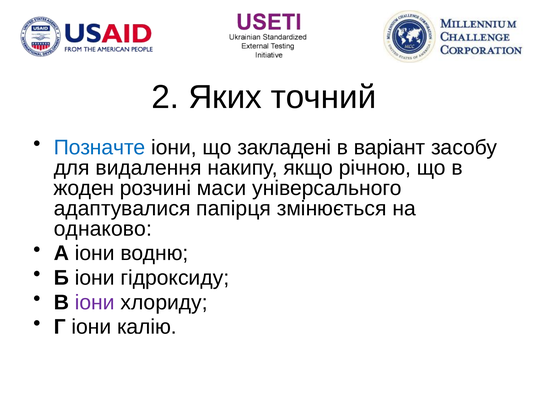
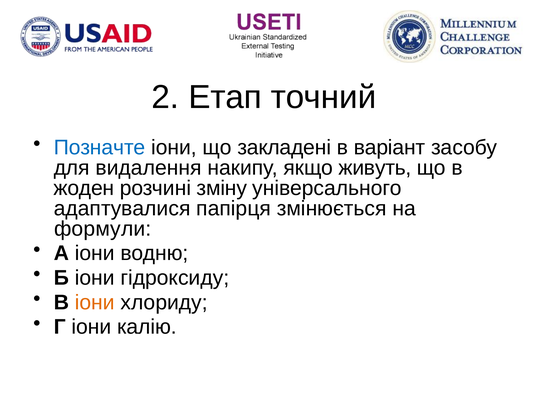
Яких: Яких -> Етап
річною: річною -> живуть
маси: маси -> зміну
однаково: однаково -> формули
іони at (95, 302) colour: purple -> orange
